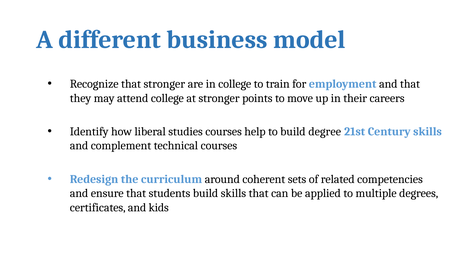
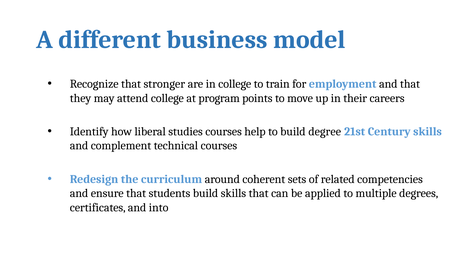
at stronger: stronger -> program
kids: kids -> into
